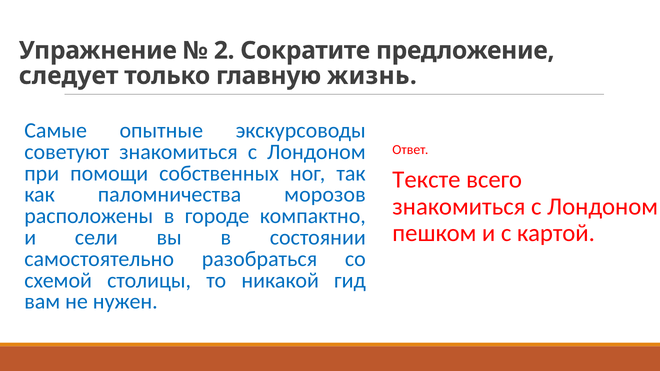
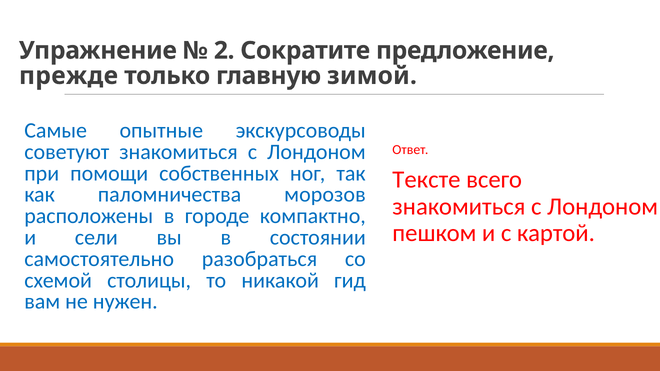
следует: следует -> прежде
жизнь: жизнь -> зимой
